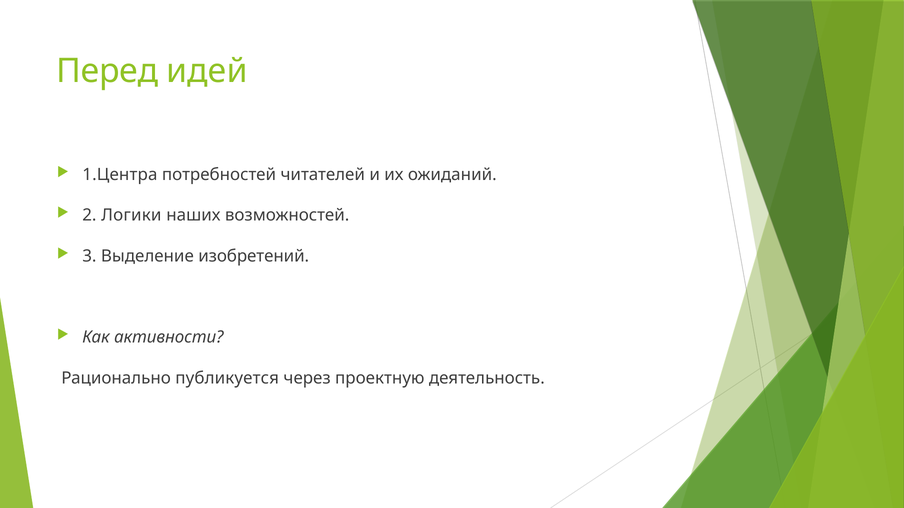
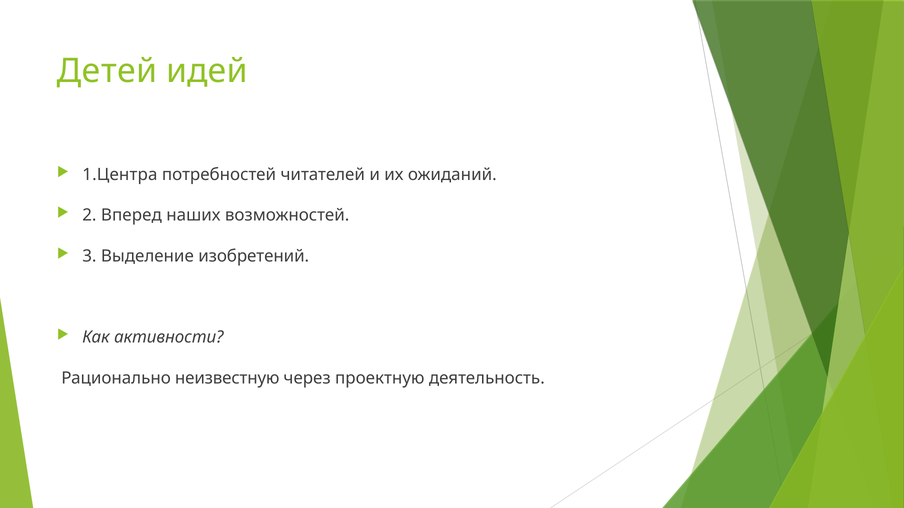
Перед: Перед -> Детей
Логики: Логики -> Вперед
публикуется: публикуется -> неизвестную
